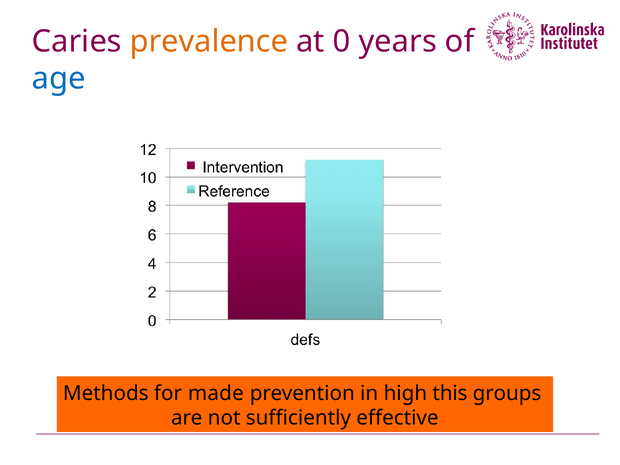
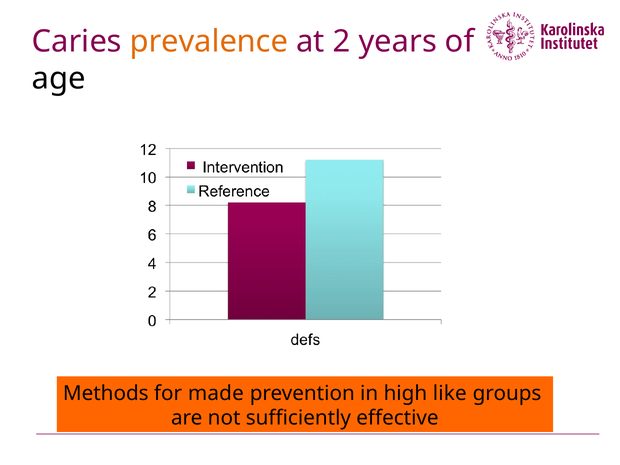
0: 0 -> 2
age colour: blue -> black
this: this -> like
